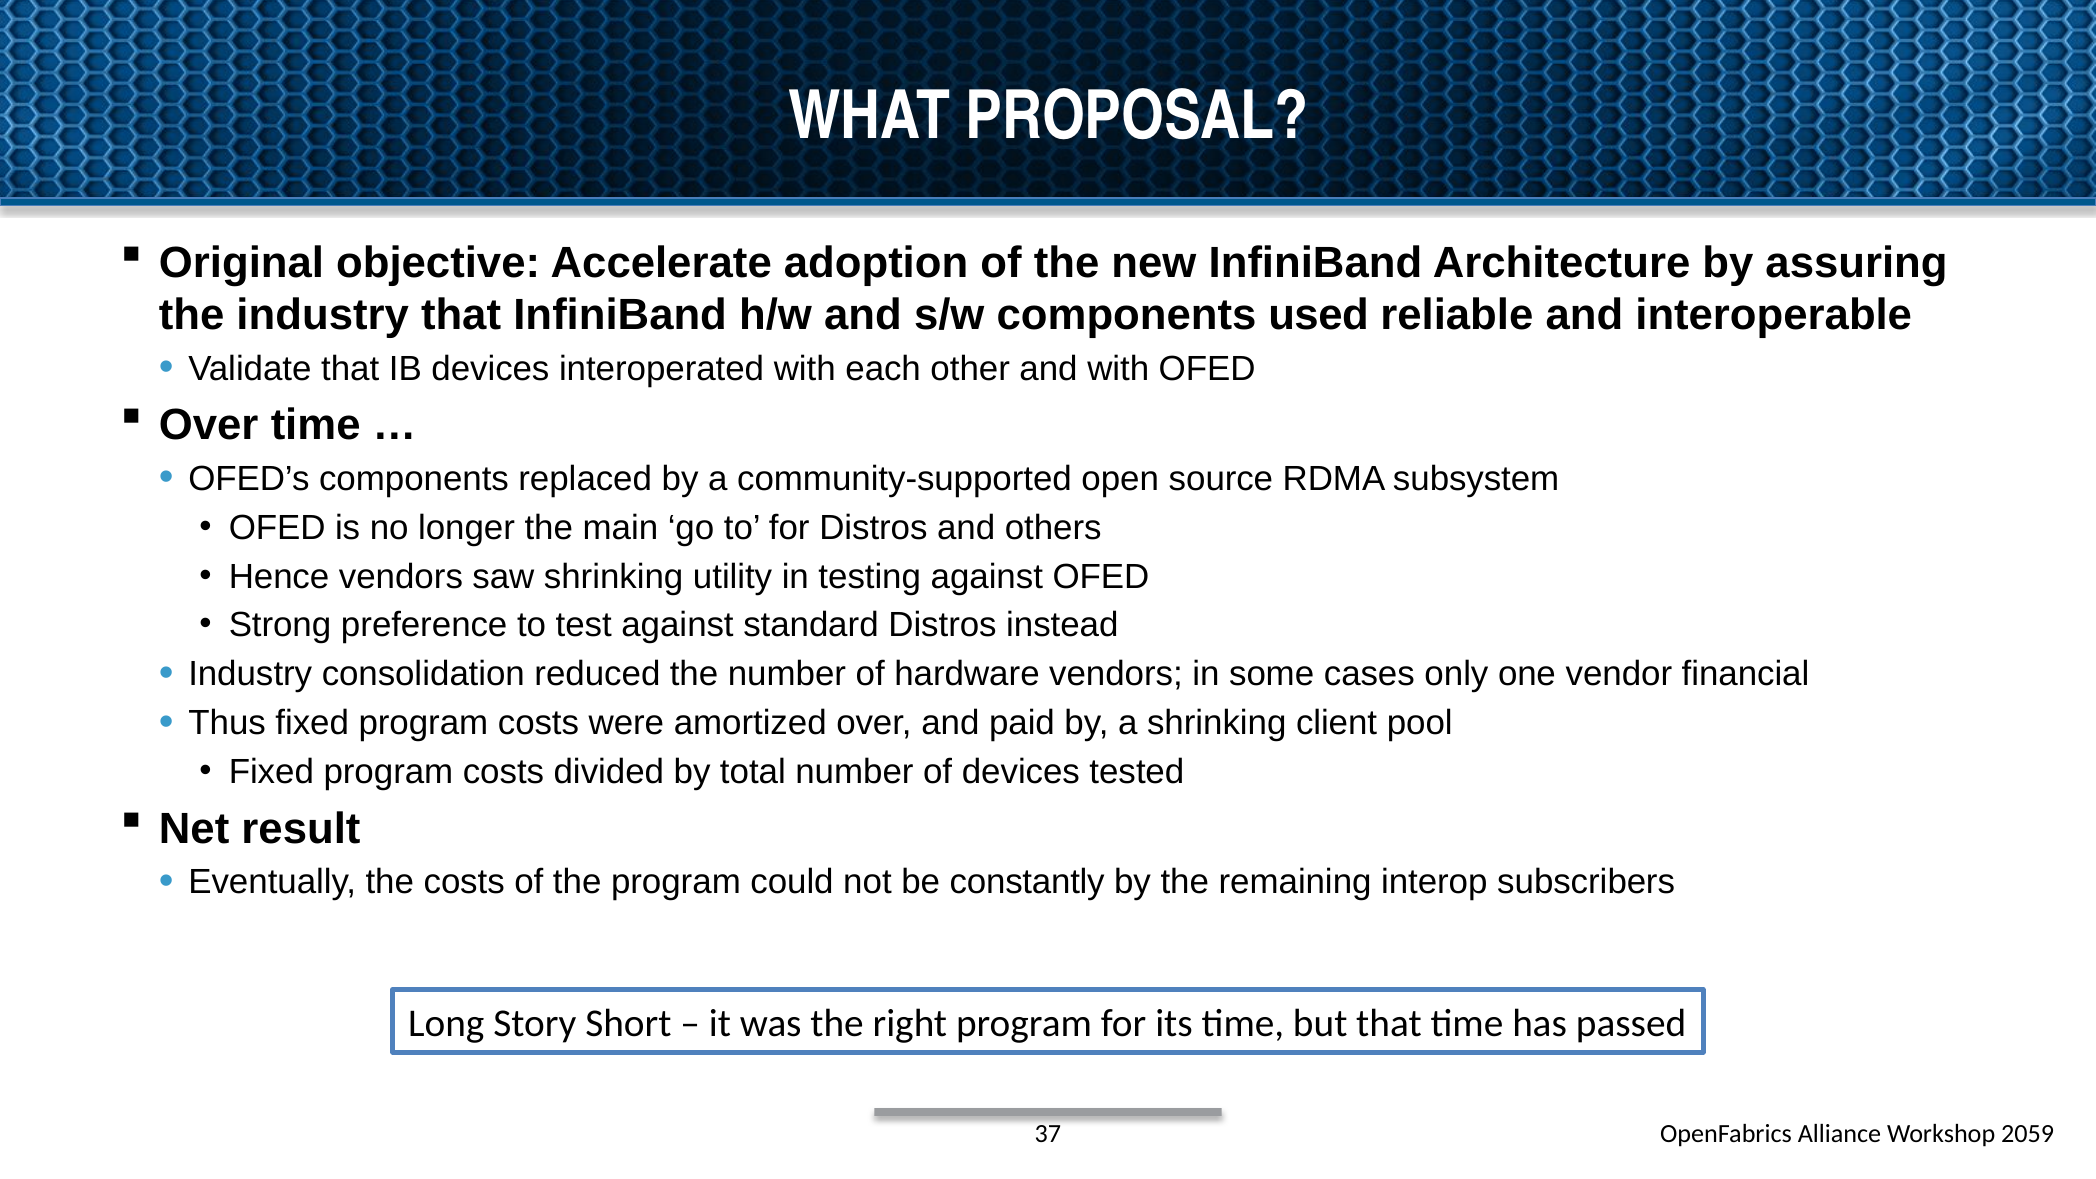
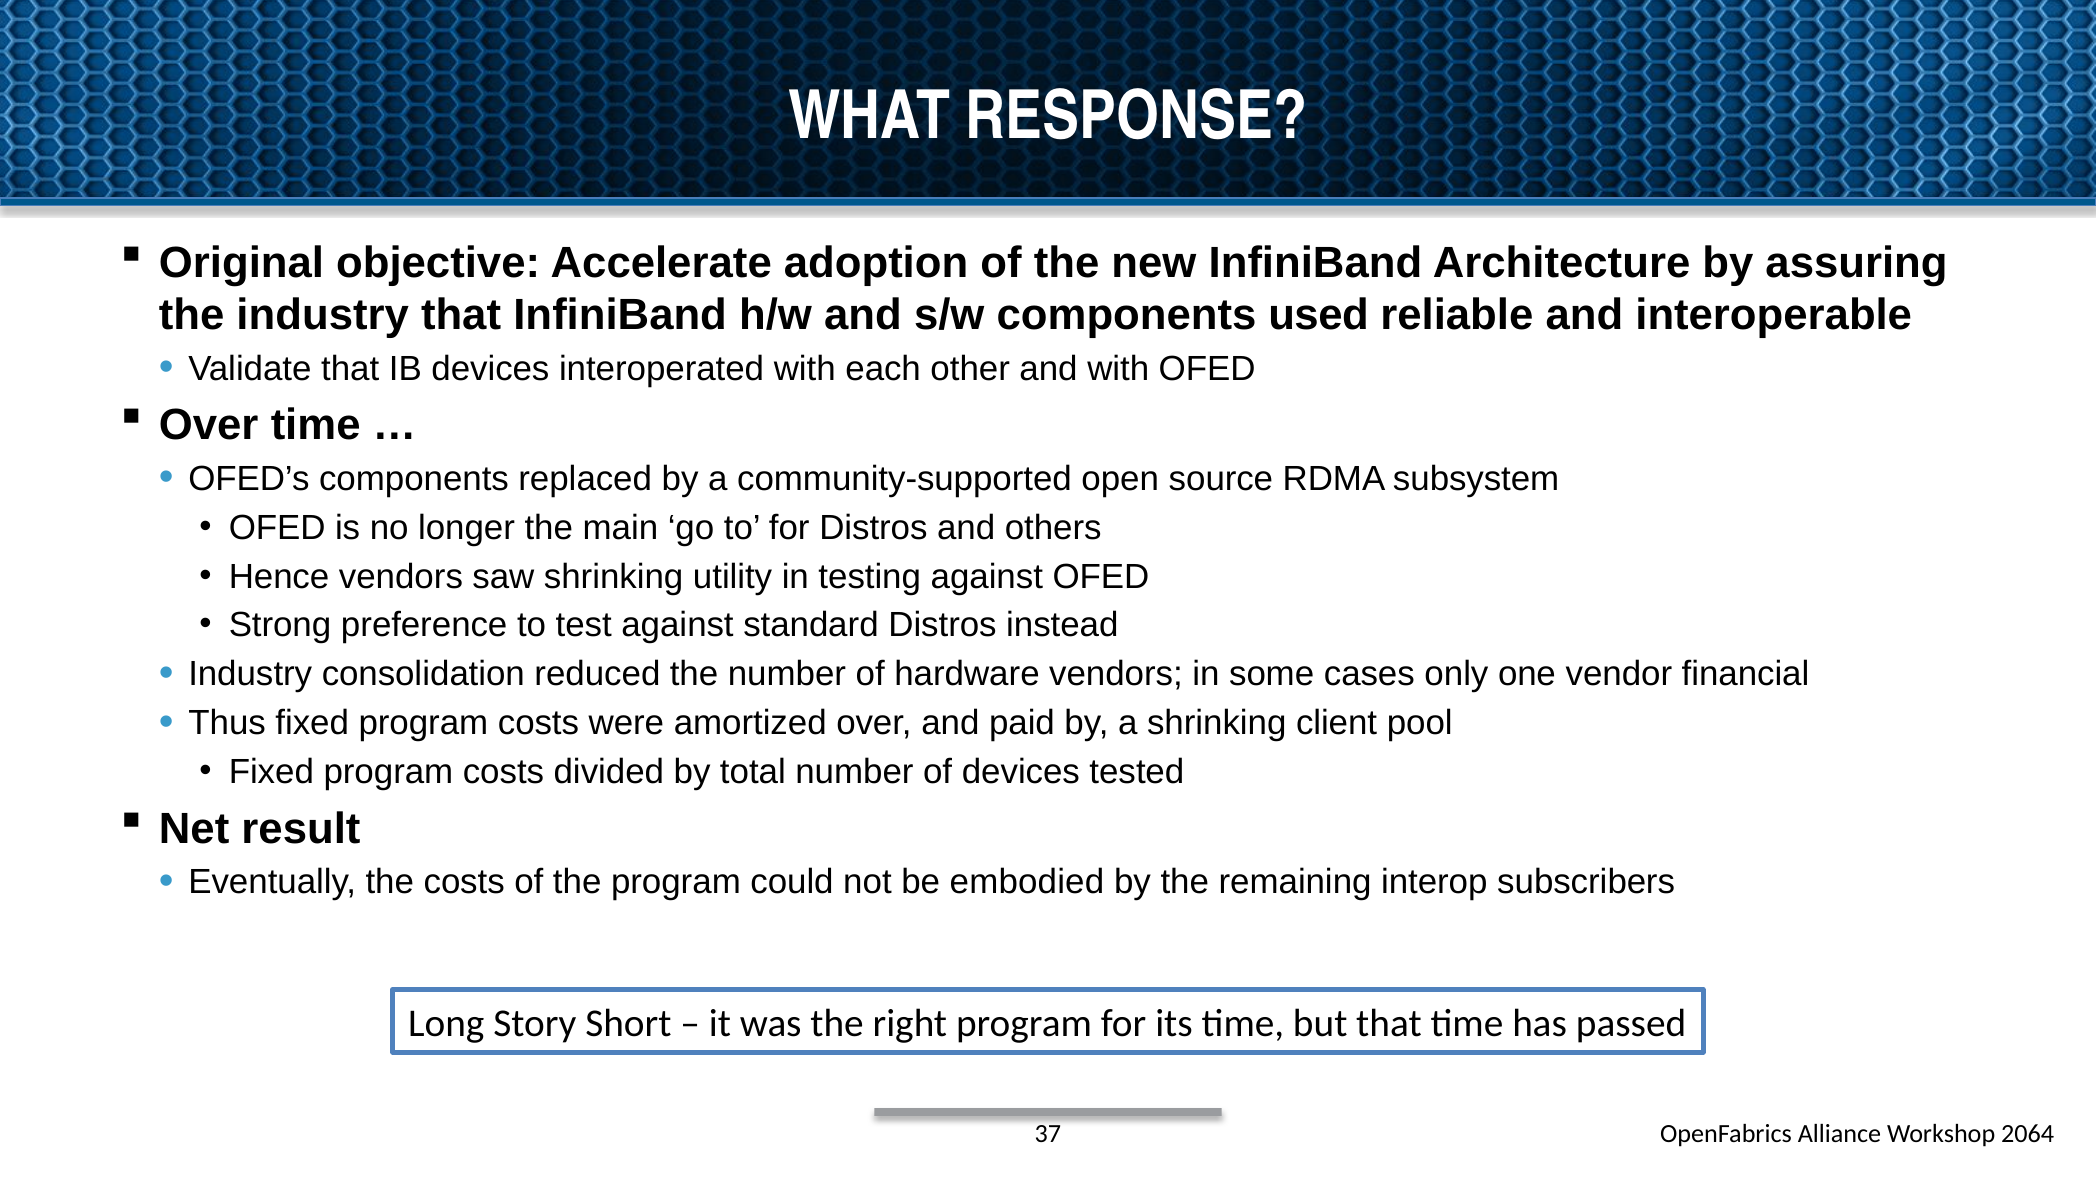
PROPOSAL: PROPOSAL -> RESPONSE
constantly: constantly -> embodied
2059: 2059 -> 2064
